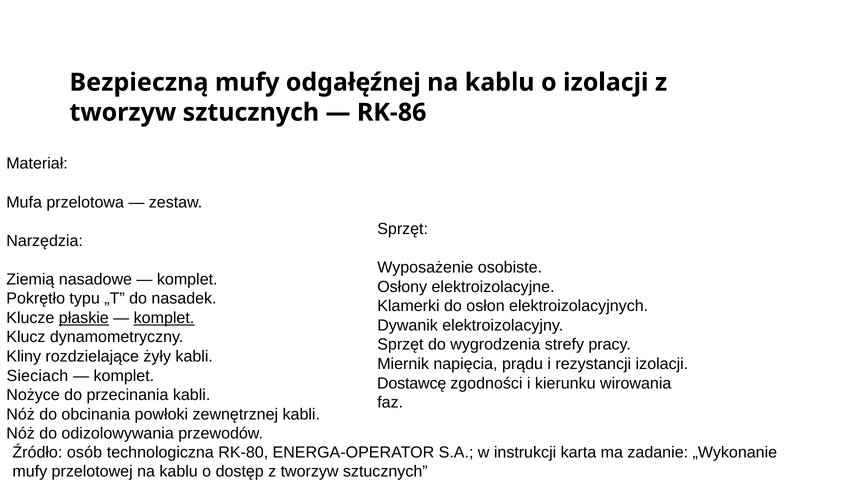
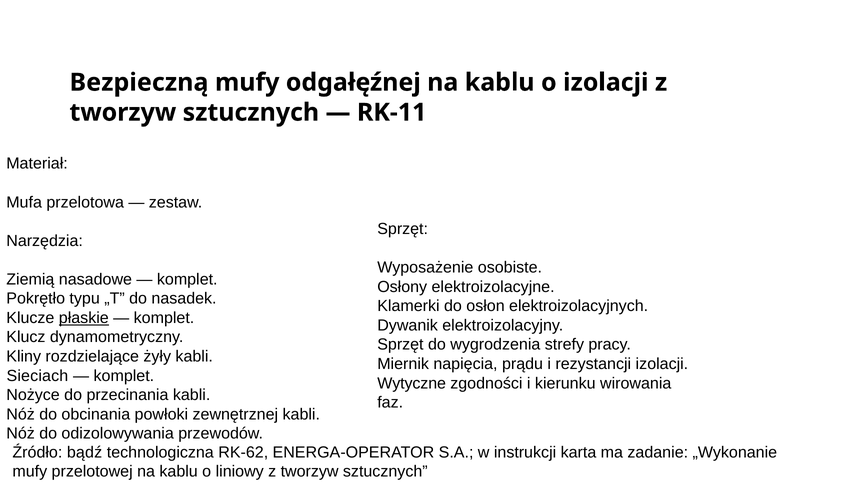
RK-86: RK-86 -> RK-11
komplet at (164, 318) underline: present -> none
Dostawcę: Dostawcę -> Wytyczne
osób: osób -> bądź
RK-80: RK-80 -> RK-62
dostęp: dostęp -> liniowy
